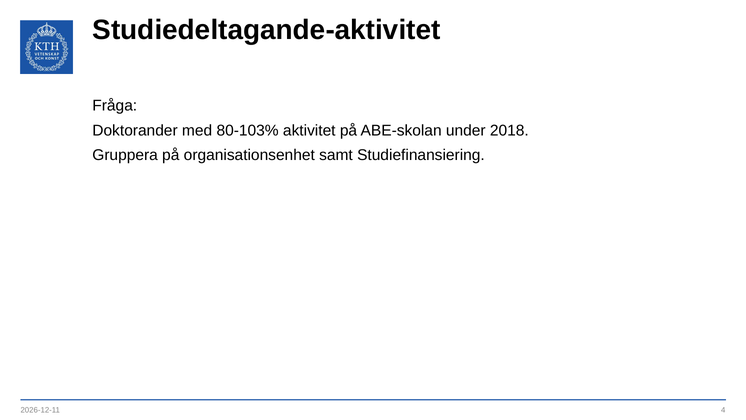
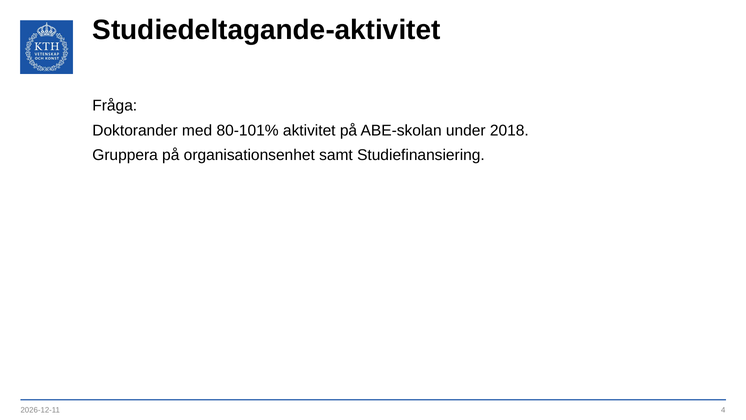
80-103%: 80-103% -> 80-101%
